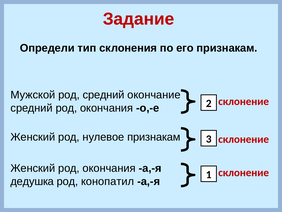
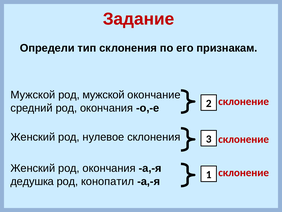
род средний: средний -> мужской
нулевое признакам: признакам -> склонения
